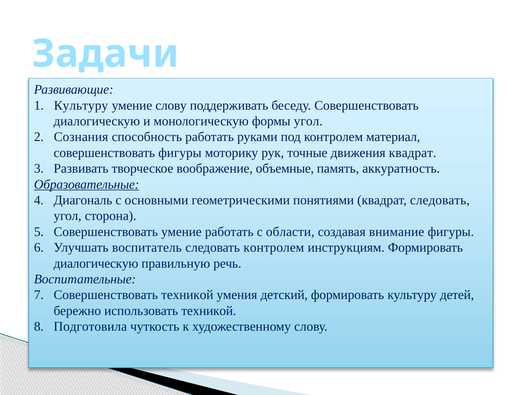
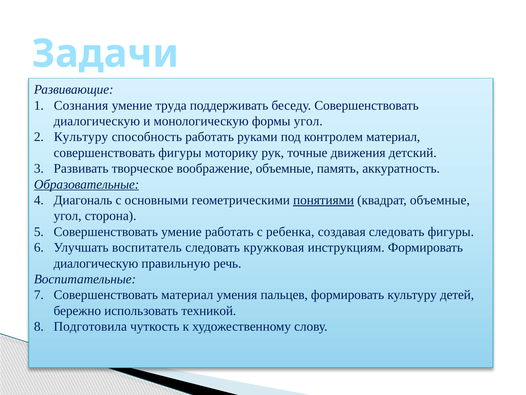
Культуру at (81, 105): Культуру -> Сознания
умение слову: слову -> труда
Сознания at (81, 137): Сознания -> Культуру
движения квадрат: квадрат -> детский
понятиями underline: none -> present
квадрат следовать: следовать -> объемные
области: области -> ребенка
создавая внимание: внимание -> следовать
следовать контролем: контролем -> кружковая
Совершенствовать техникой: техникой -> материал
детский: детский -> пальцев
